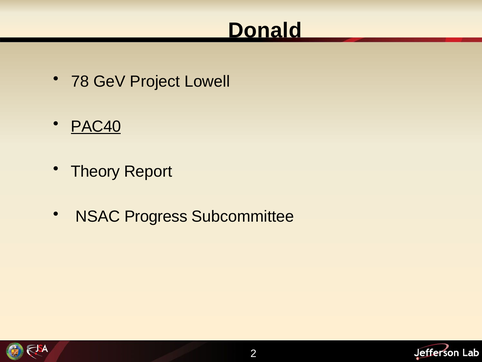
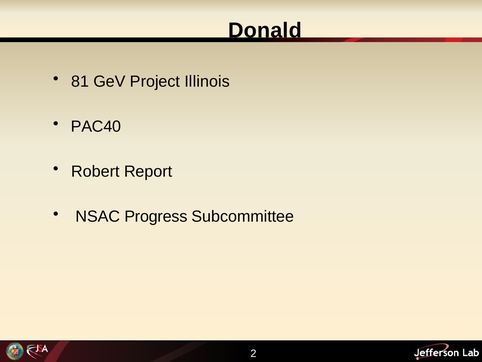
78: 78 -> 81
Lowell: Lowell -> Illinois
PAC40 underline: present -> none
Theory: Theory -> Robert
